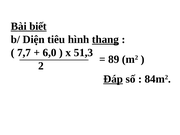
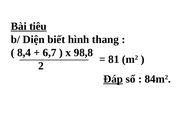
biết: biết -> tiêu
tiêu: tiêu -> biết
thang underline: present -> none
7,7: 7,7 -> 8,4
6,0: 6,0 -> 6,7
51,3: 51,3 -> 98,8
89: 89 -> 81
